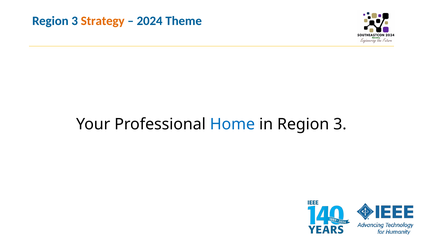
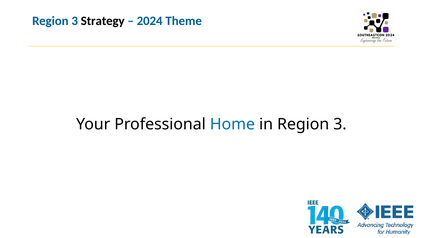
Strategy colour: orange -> black
